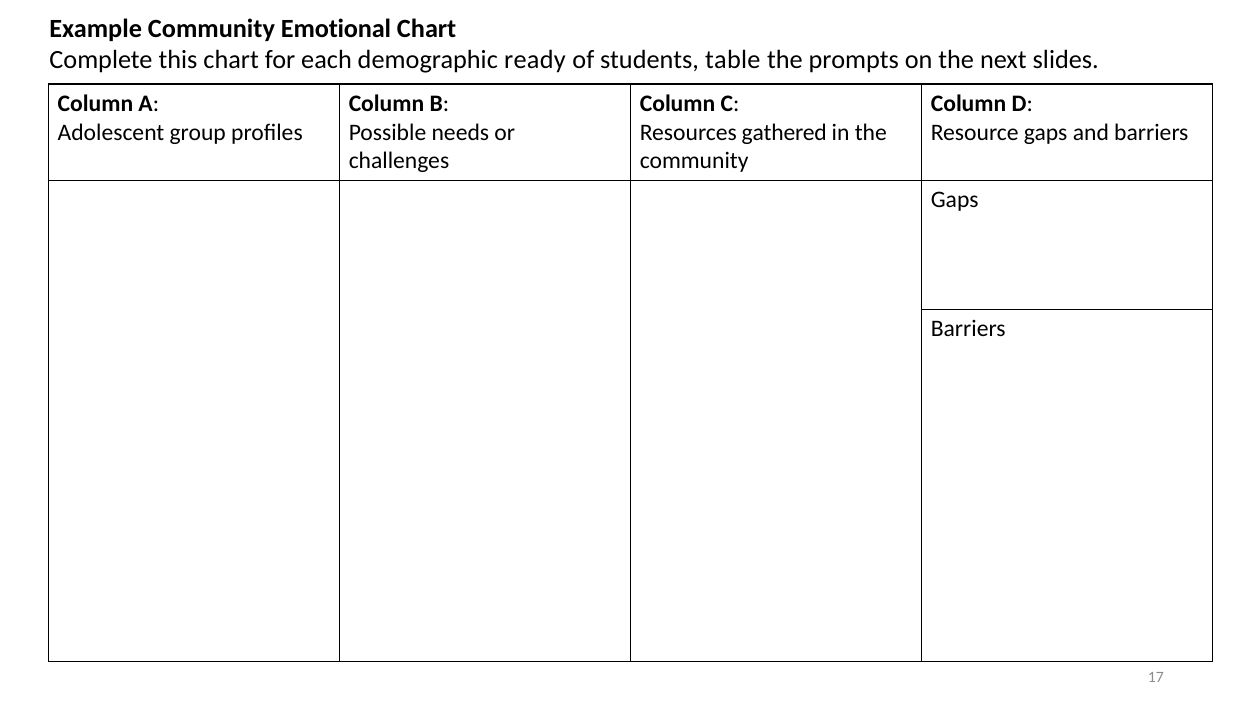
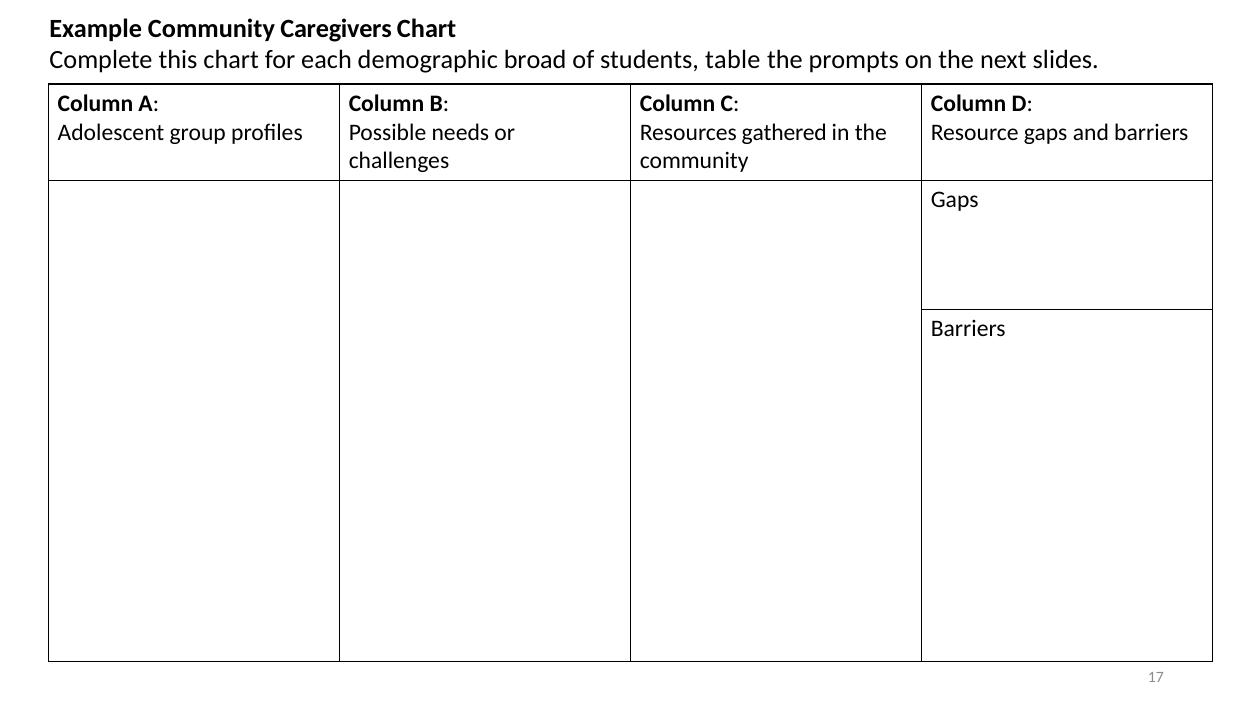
Emotional: Emotional -> Caregivers
ready: ready -> broad
